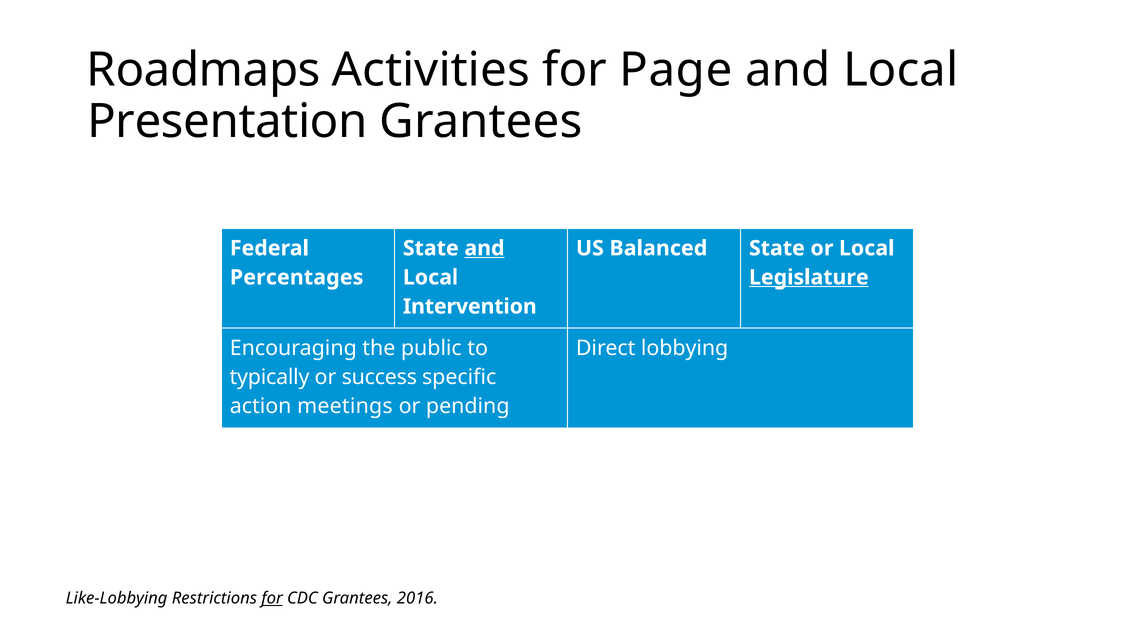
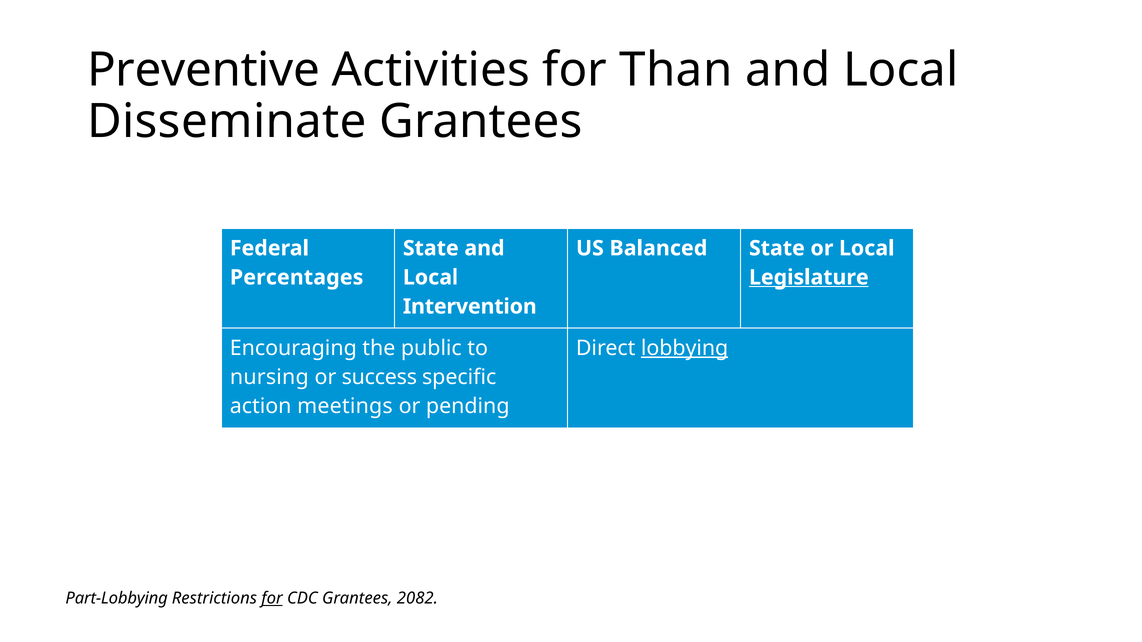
Roadmaps: Roadmaps -> Preventive
Page: Page -> Than
Presentation: Presentation -> Disseminate
and at (484, 248) underline: present -> none
lobbying underline: none -> present
typically: typically -> nursing
Like-Lobbying: Like-Lobbying -> Part-Lobbying
2016: 2016 -> 2082
